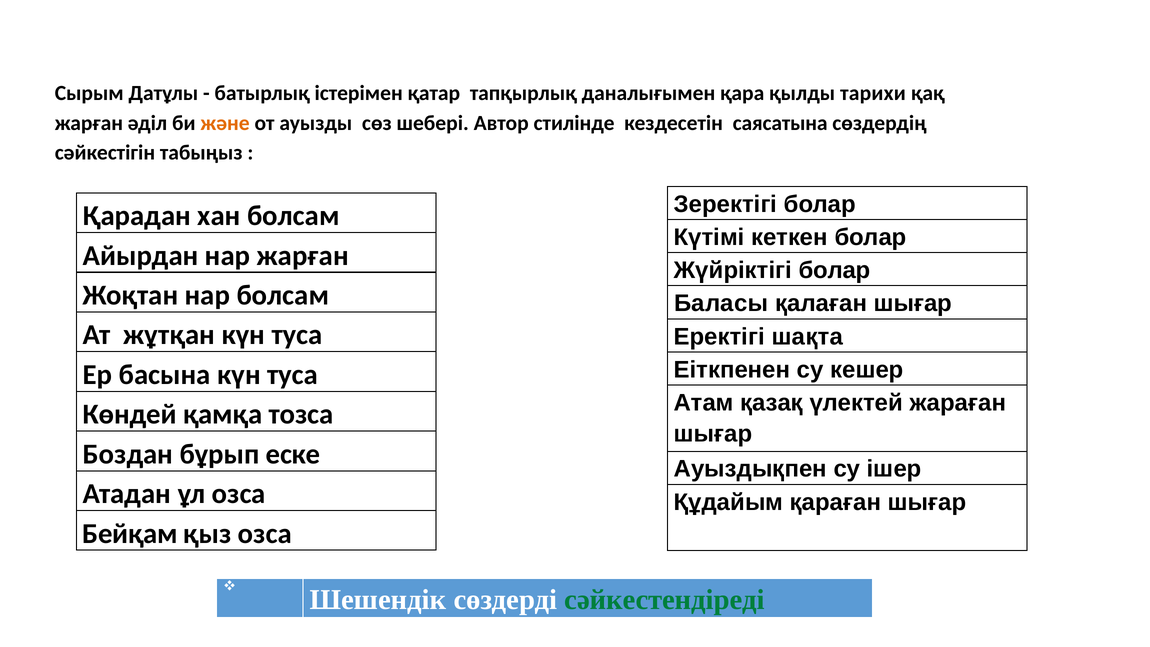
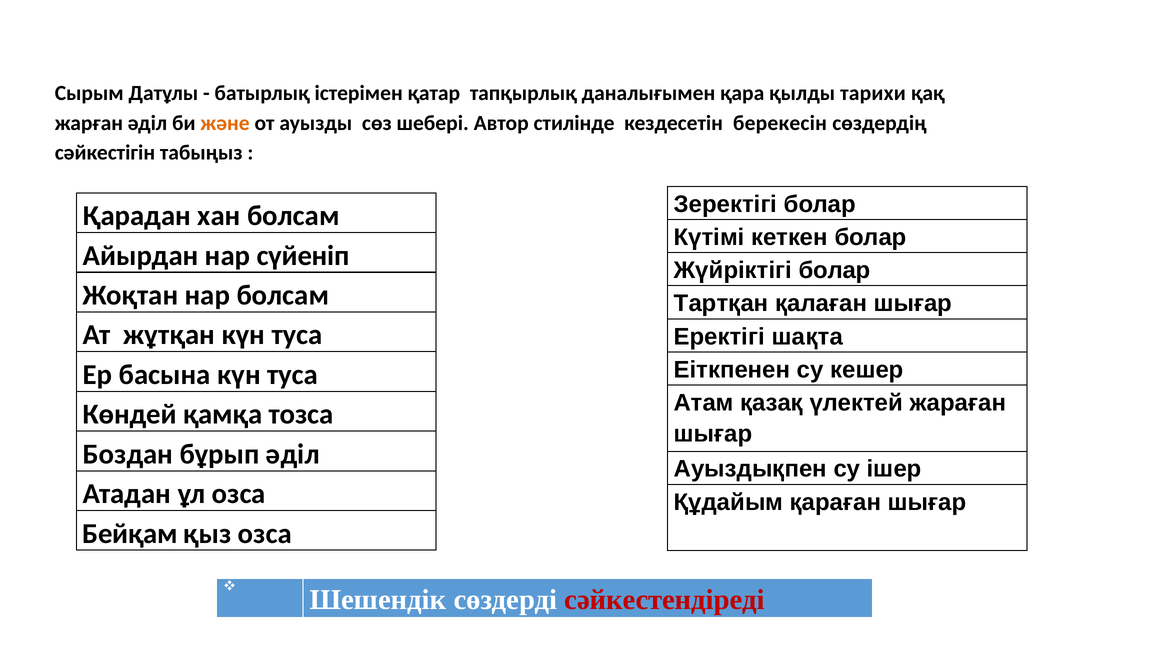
саясатына: саясатына -> берекесін
нар жарған: жарған -> сүйеніп
Баласы: Баласы -> Тартқан
бұрып еске: еске -> әділ
сәйкестендіреді colour: green -> red
